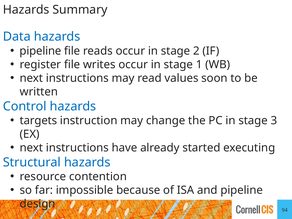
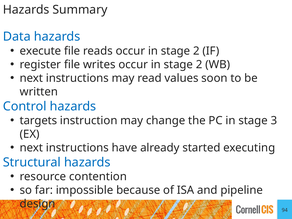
pipeline at (40, 51): pipeline -> execute
1 at (199, 65): 1 -> 2
